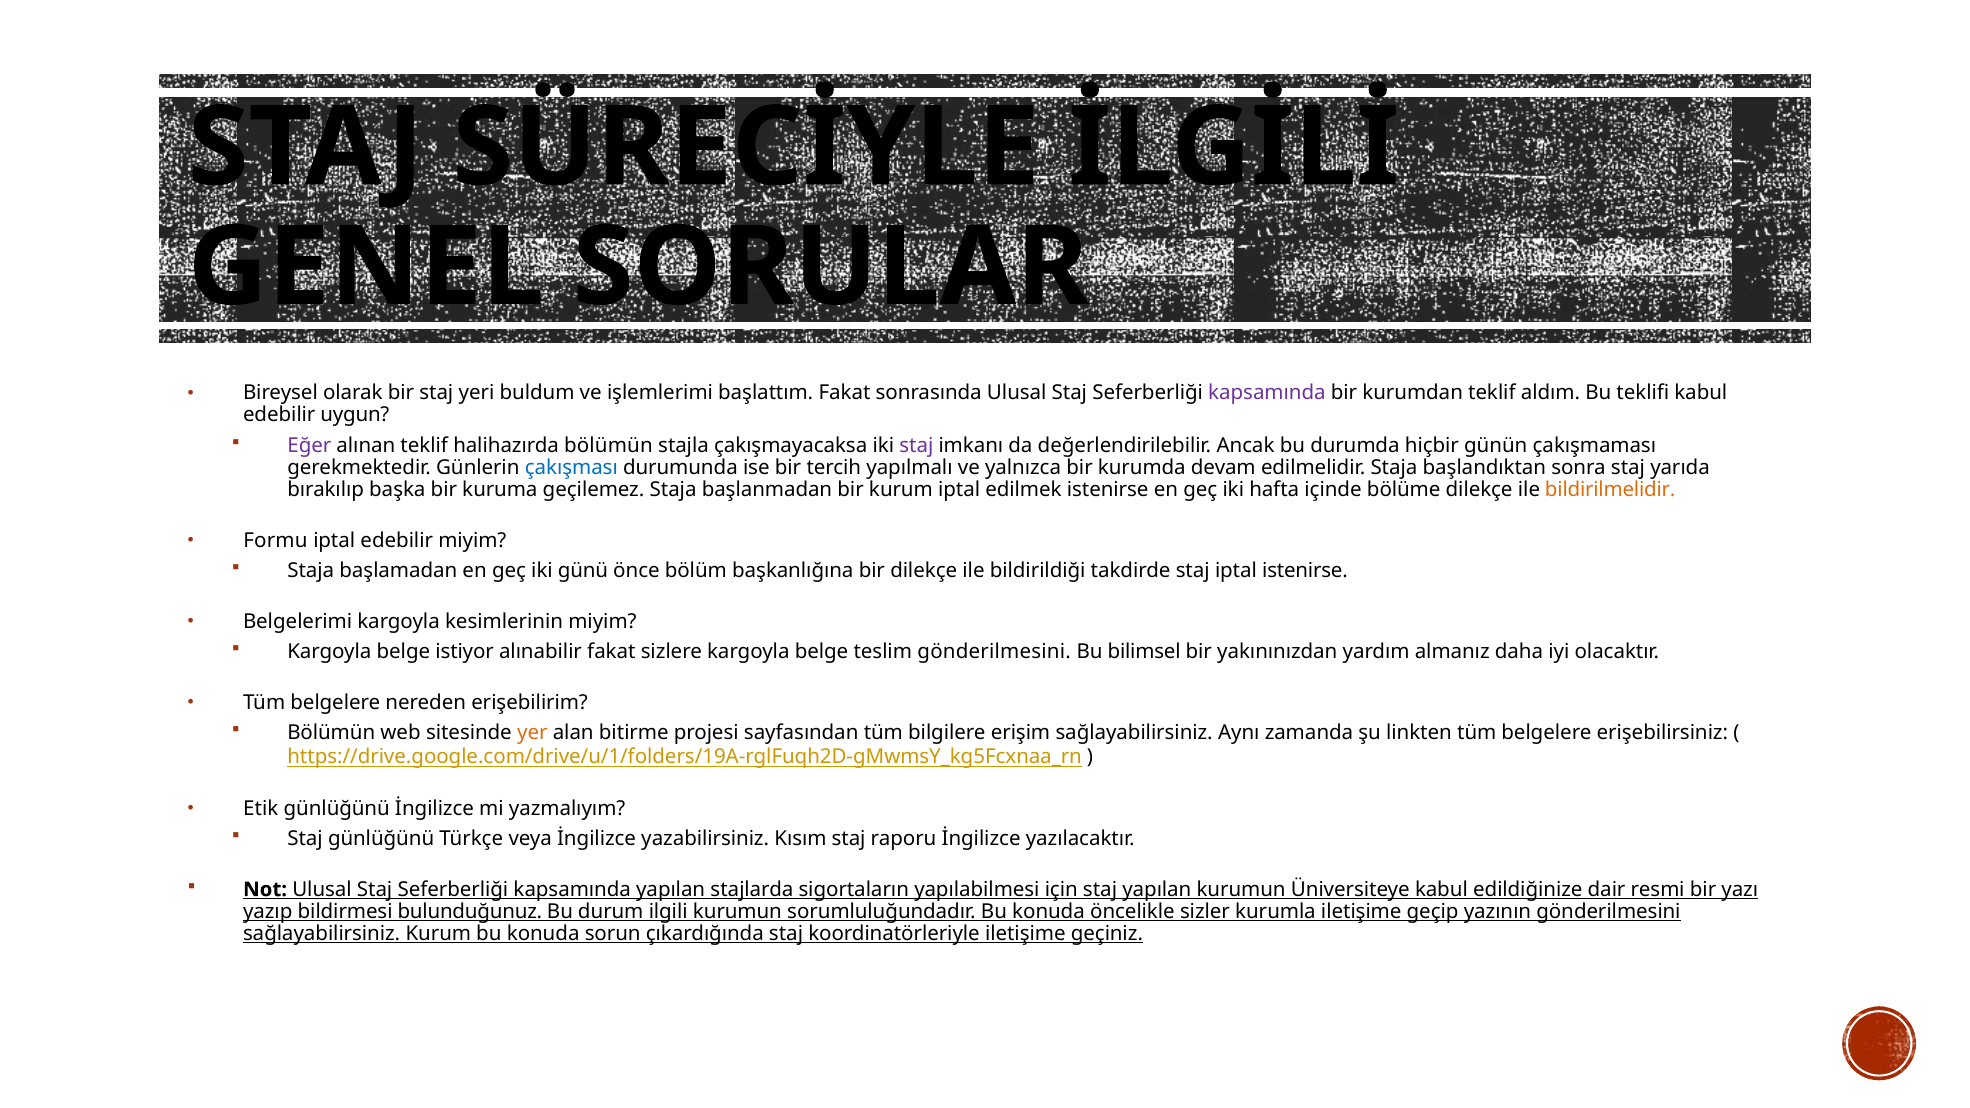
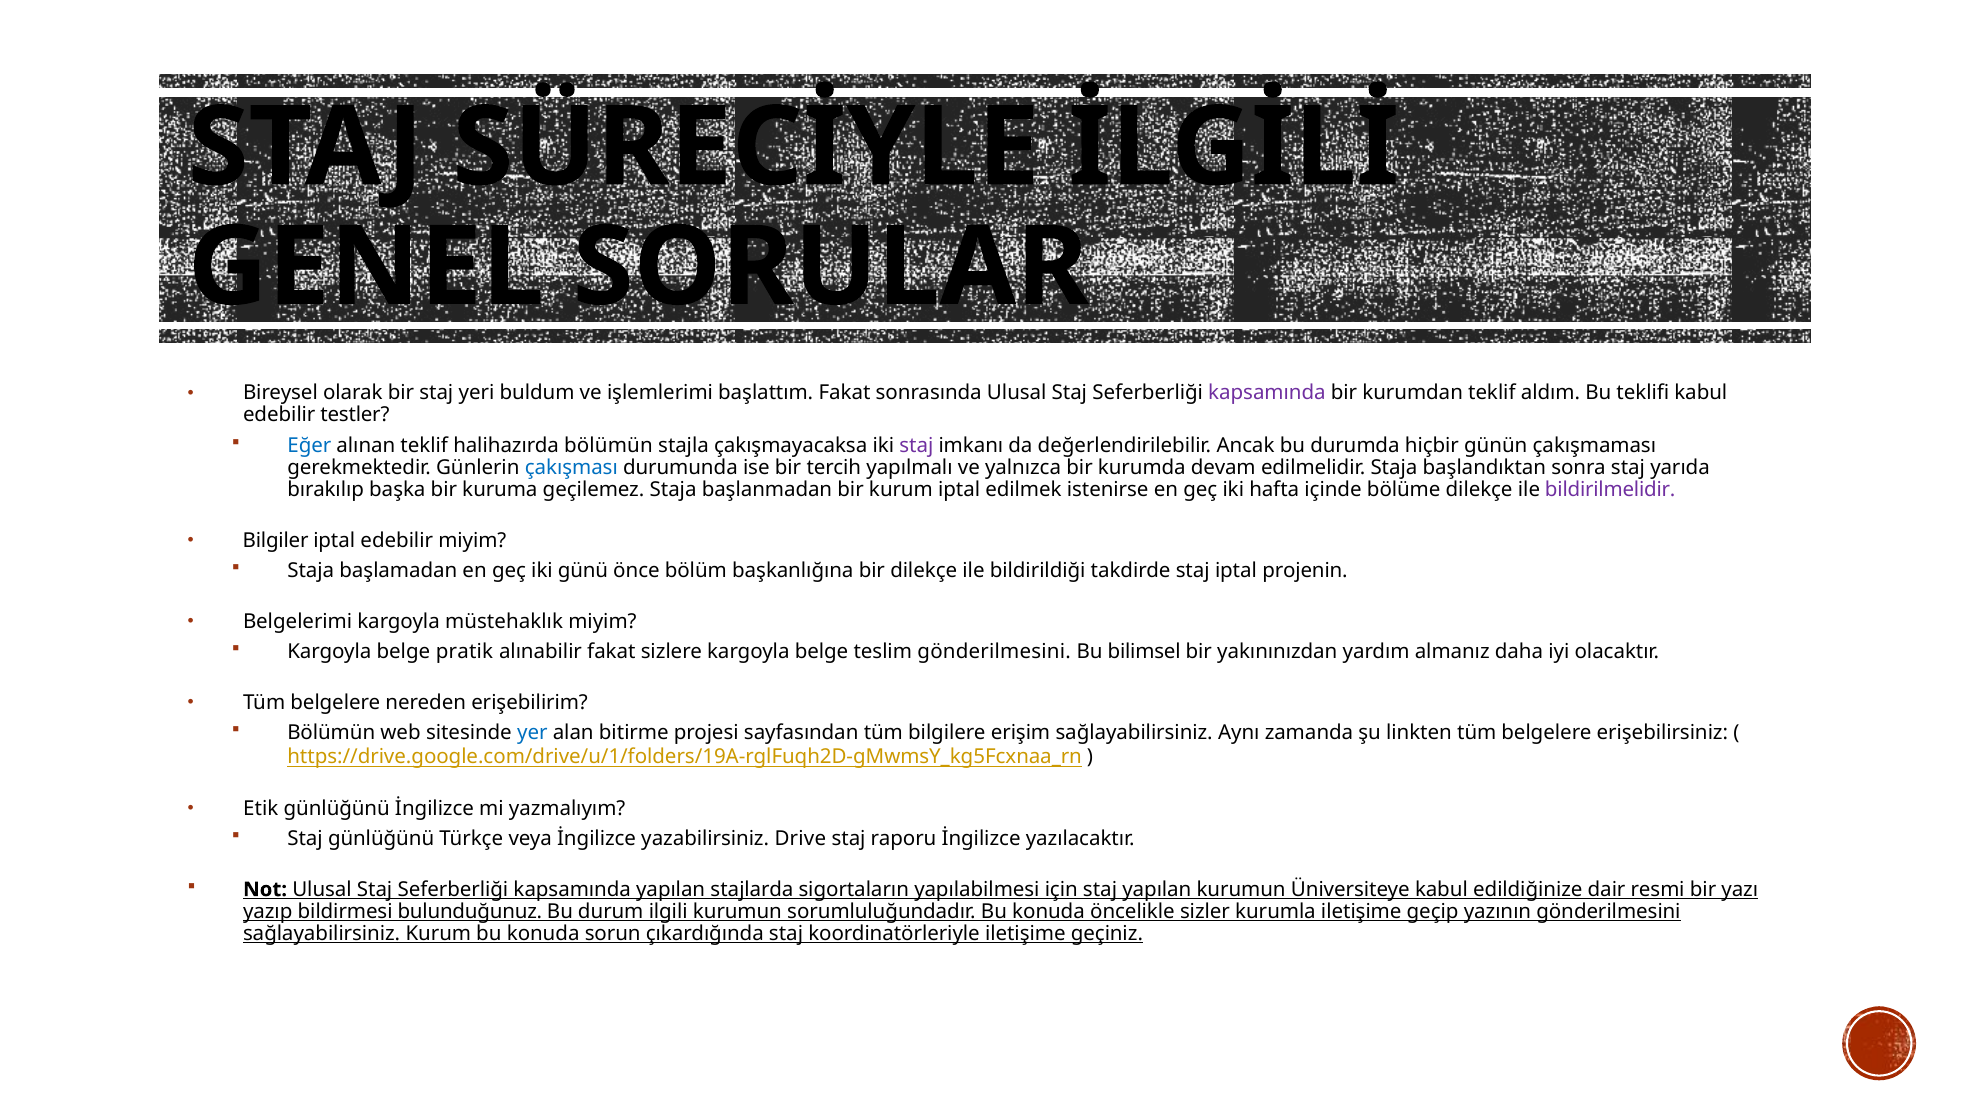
uygun: uygun -> testler
Eğer colour: purple -> blue
bildirilmelidir colour: orange -> purple
Formu: Formu -> Bilgiler
iptal istenirse: istenirse -> projenin
kesimlerinin: kesimlerinin -> müstehaklık
istiyor: istiyor -> pratik
yer colour: orange -> blue
Kısım: Kısım -> Drive
